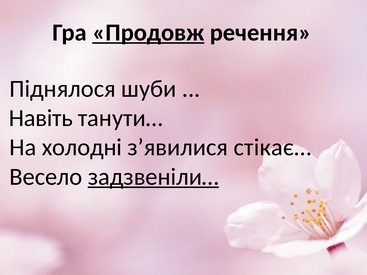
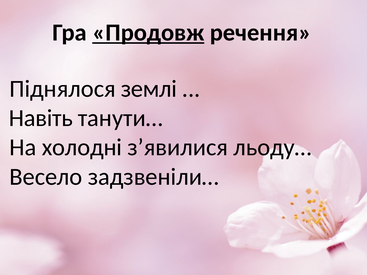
шуби: шуби -> землі
стікає…: стікає… -> льоду…
задзвеніли… underline: present -> none
